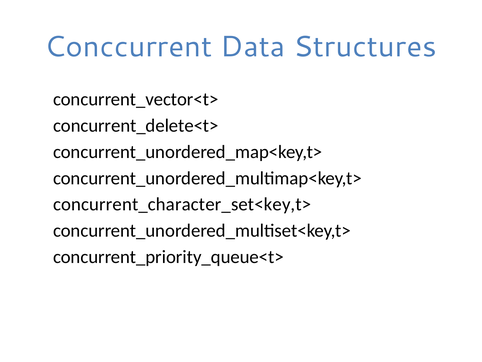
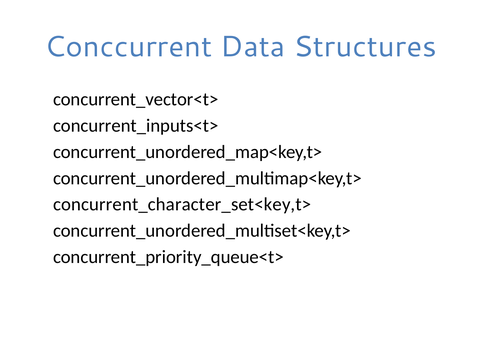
concurrent_delete<t>: concurrent_delete<t> -> concurrent_inputs<t>
